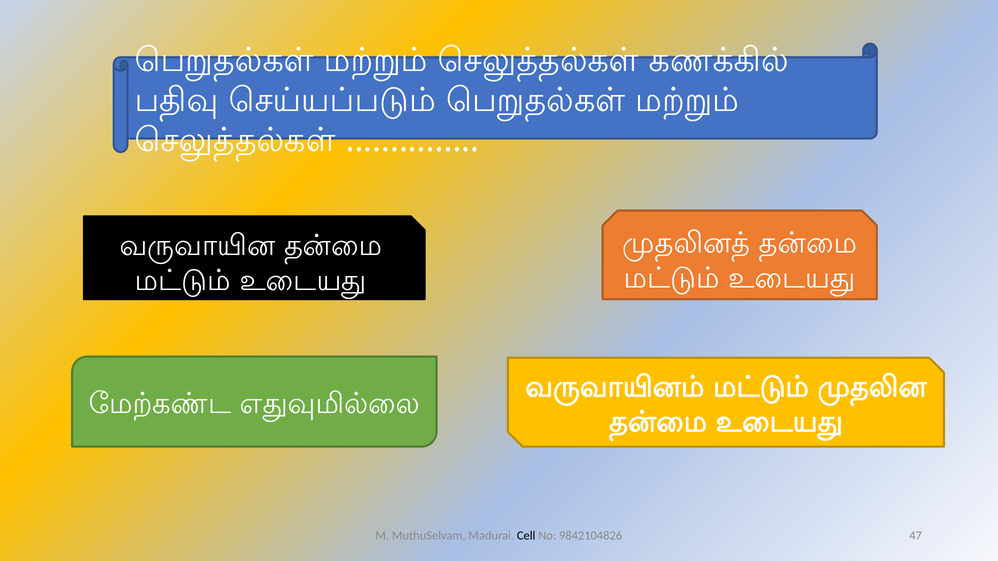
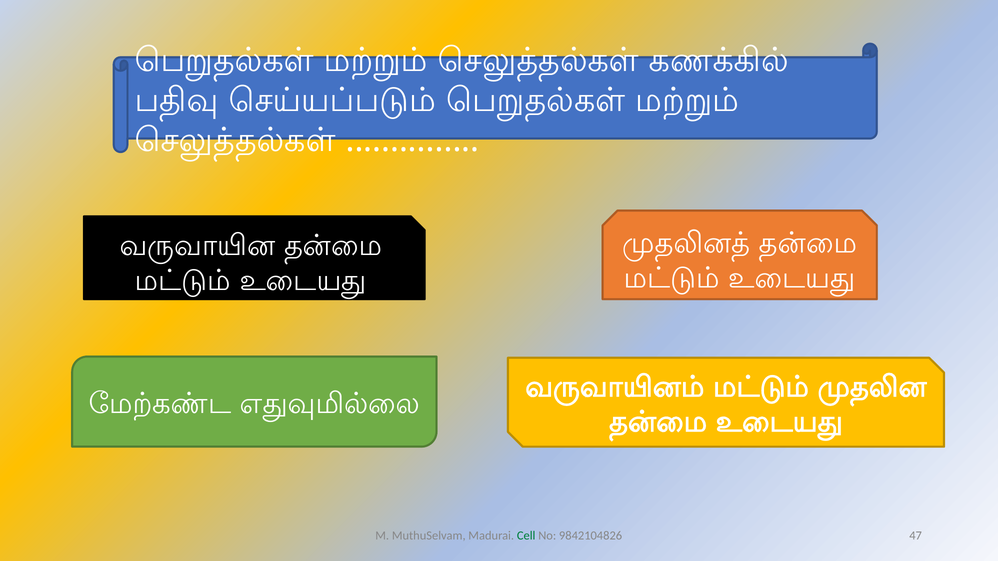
Cell colour: black -> green
